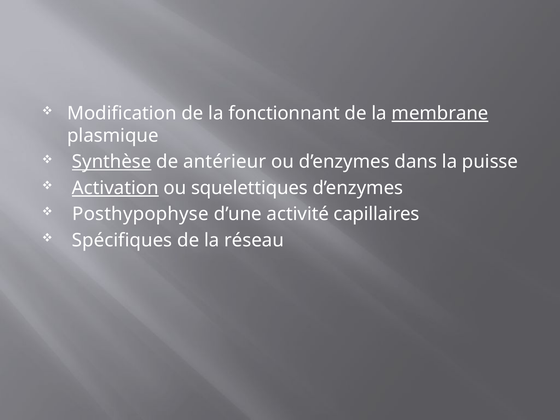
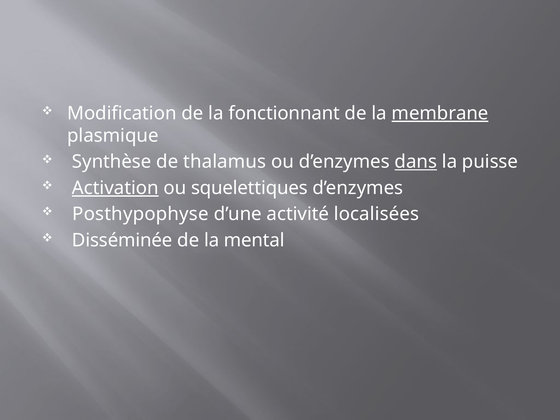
Synthèse underline: present -> none
antérieur: antérieur -> thalamus
dans underline: none -> present
capillaires: capillaires -> localisées
Spécifiques: Spécifiques -> Disséminée
réseau: réseau -> mental
